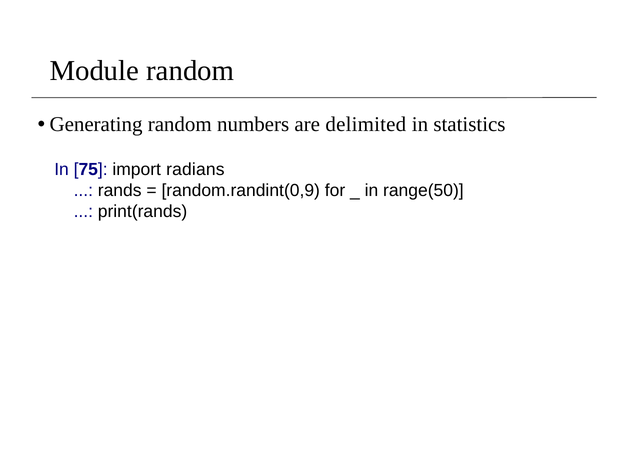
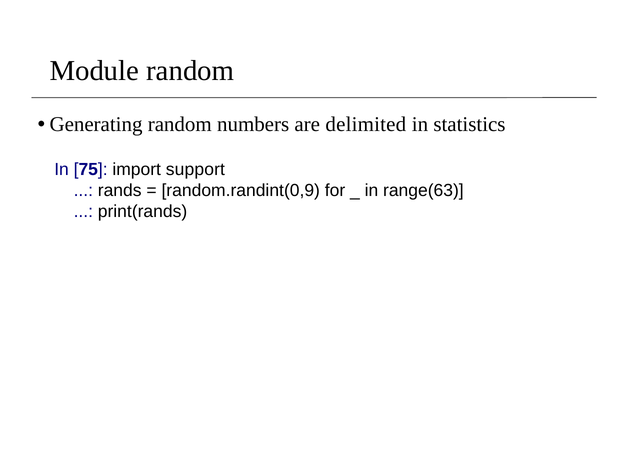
radians: radians -> support
range(50: range(50 -> range(63
